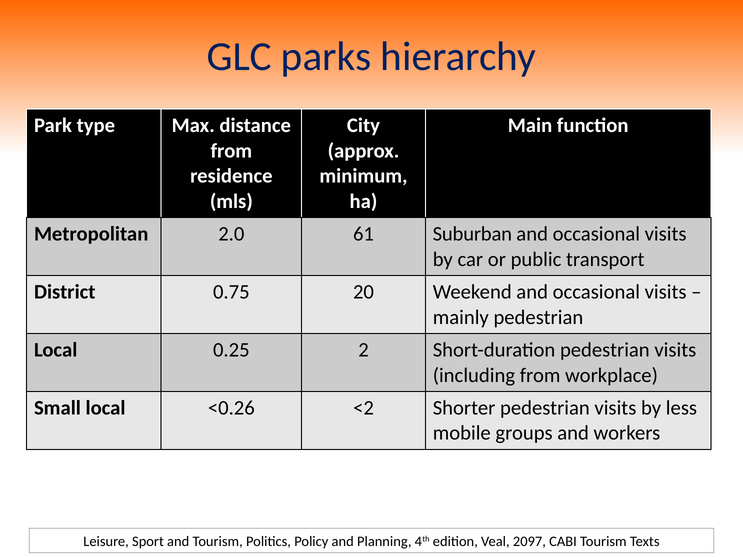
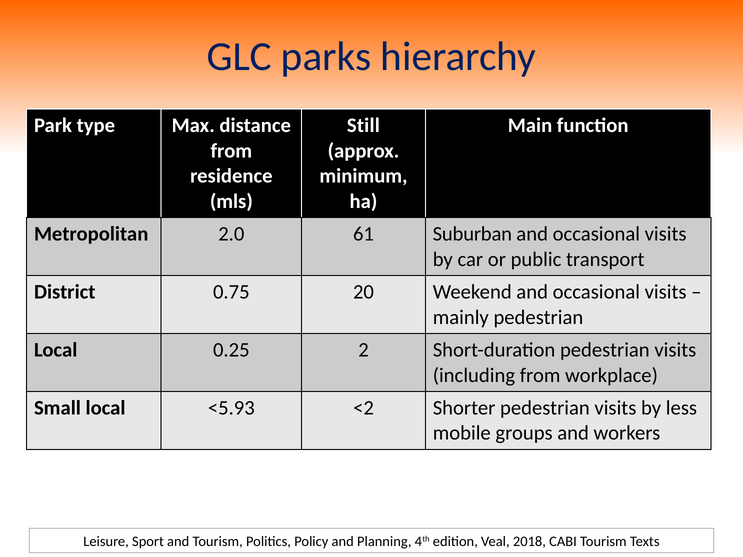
City: City -> Still
<0.26: <0.26 -> <5.93
2097: 2097 -> 2018
